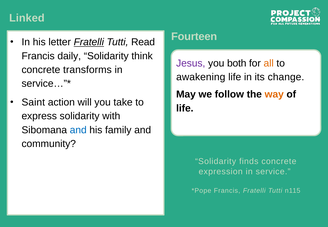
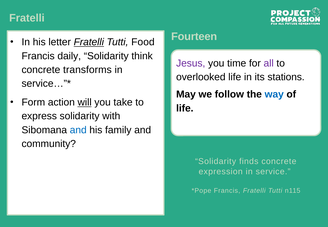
Linked at (27, 18): Linked -> Fratelli
Read: Read -> Food
both: both -> time
all colour: orange -> purple
awakening: awakening -> overlooked
change: change -> stations
way colour: orange -> blue
Saint: Saint -> Form
will underline: none -> present
